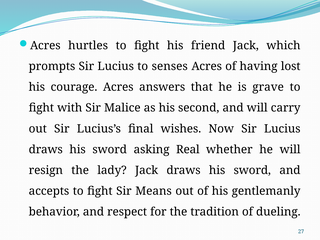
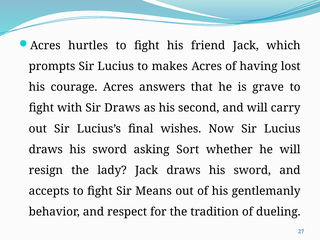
senses: senses -> makes
Sir Malice: Malice -> Draws
Real: Real -> Sort
